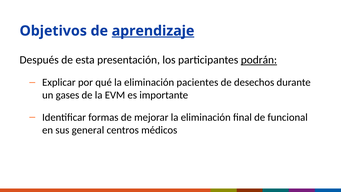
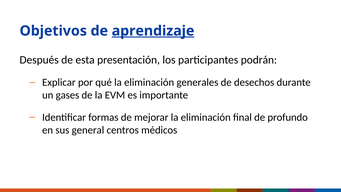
podrán underline: present -> none
pacientes: pacientes -> generales
funcional: funcional -> profundo
